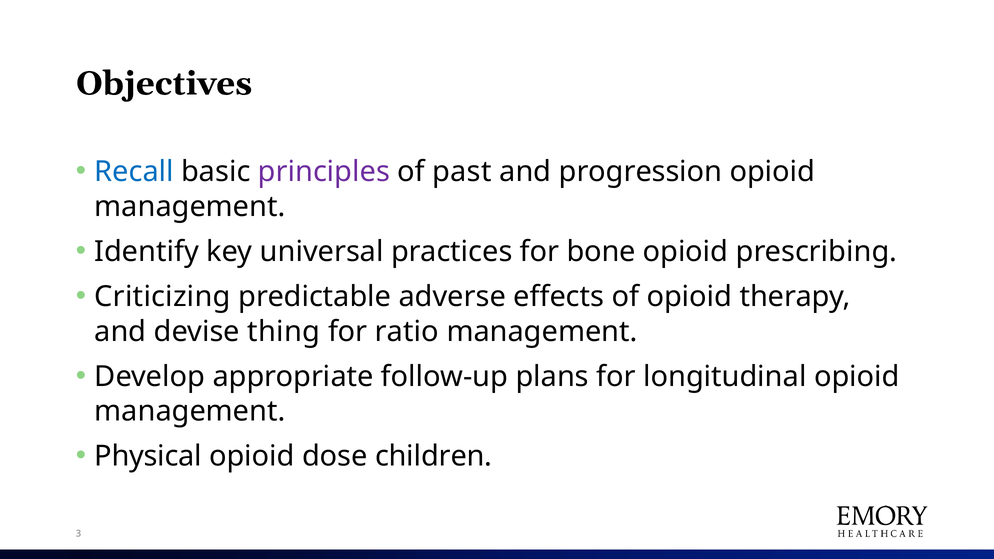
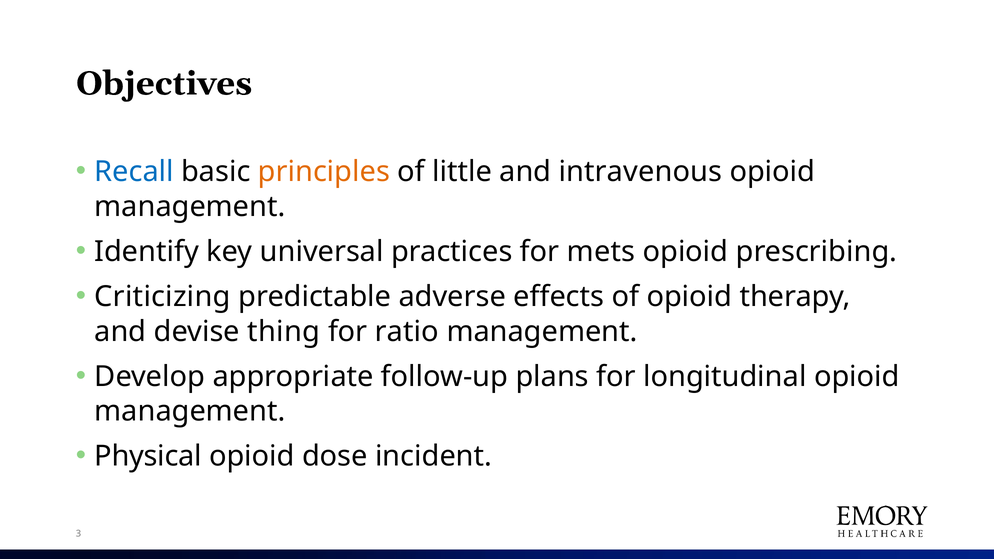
principles colour: purple -> orange
past: past -> little
progression: progression -> intravenous
bone: bone -> mets
children: children -> incident
